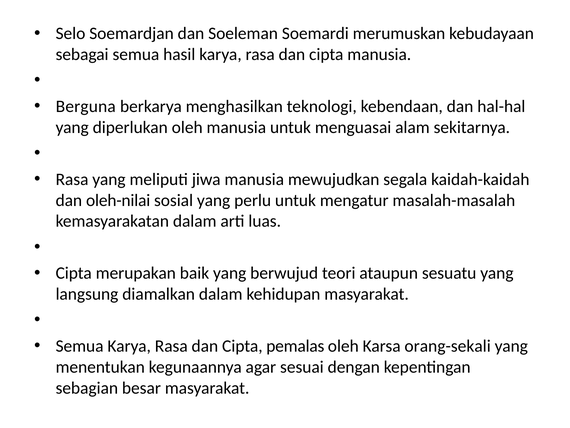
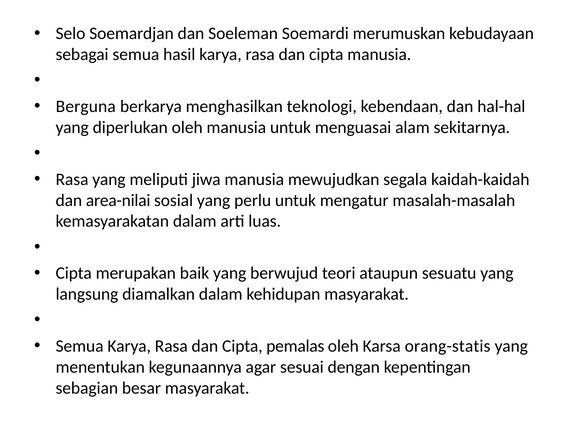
oleh-nilai: oleh-nilai -> area-nilai
orang-sekali: orang-sekali -> orang-statis
